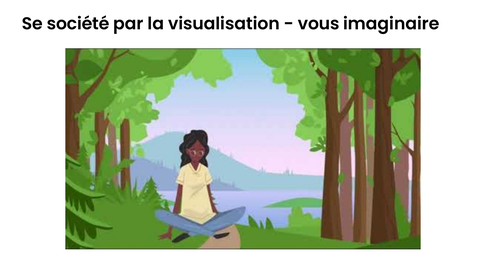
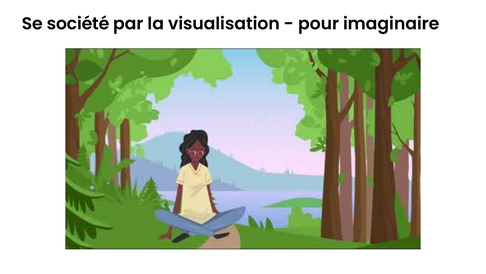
vous: vous -> pour
